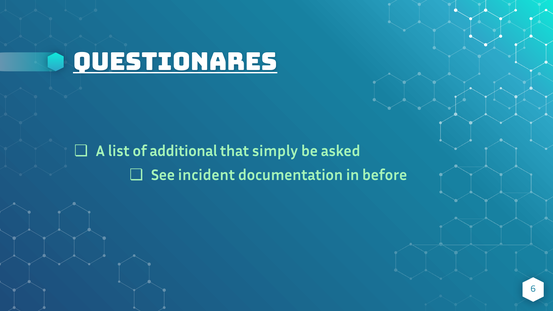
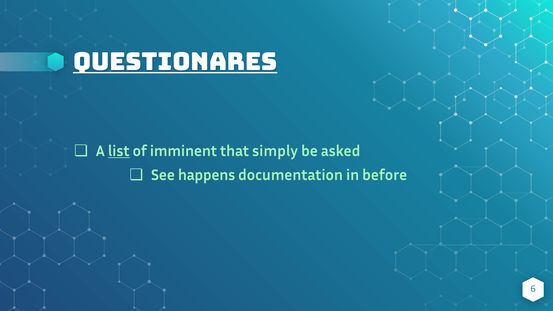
list underline: none -> present
additional: additional -> imminent
incident: incident -> happens
